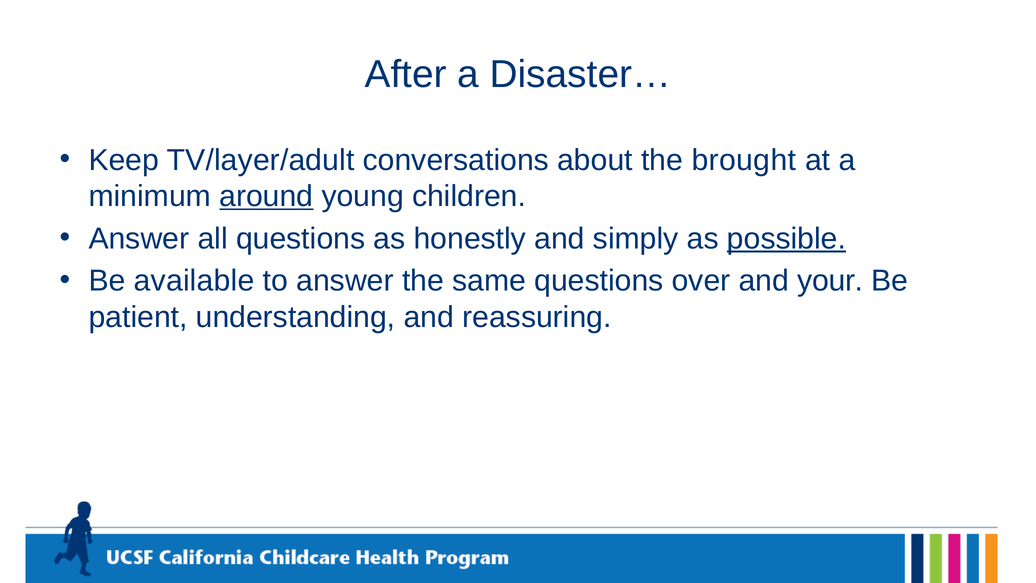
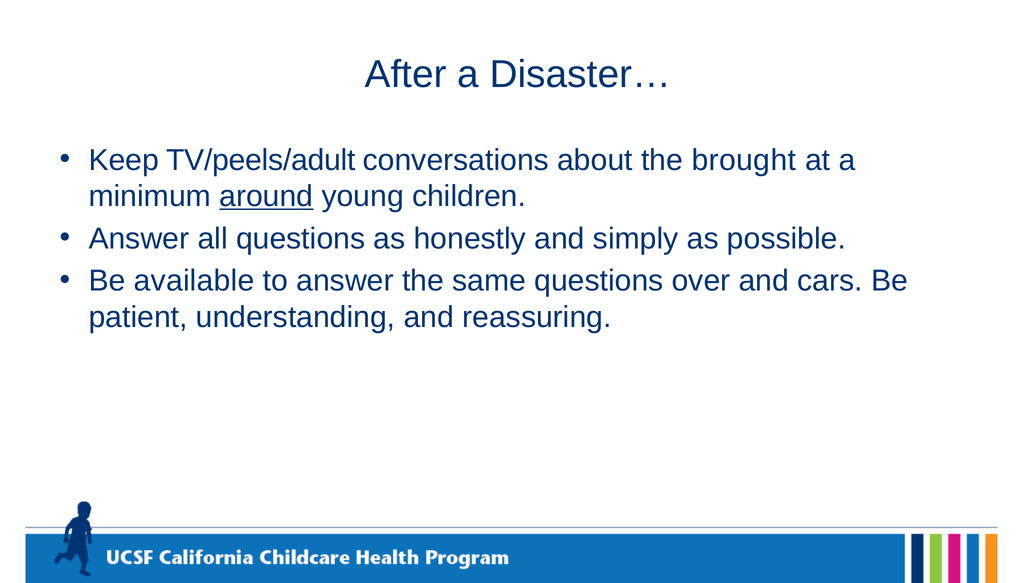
TV/layer/adult: TV/layer/adult -> TV/peels/adult
possible underline: present -> none
your: your -> cars
